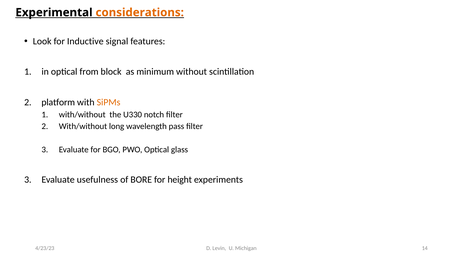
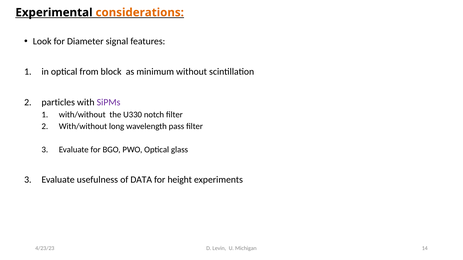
Inductive: Inductive -> Diameter
platform: platform -> particles
SiPMs colour: orange -> purple
BORE: BORE -> DATA
